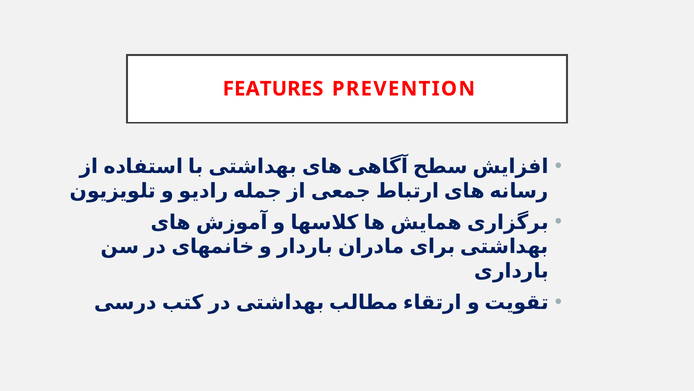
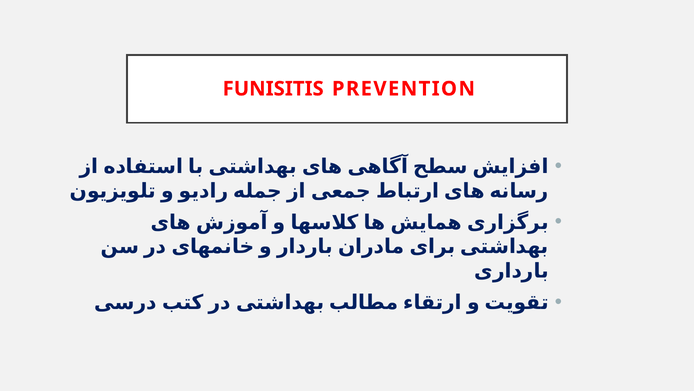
FEATURES: FEATURES -> FUNISITIS
